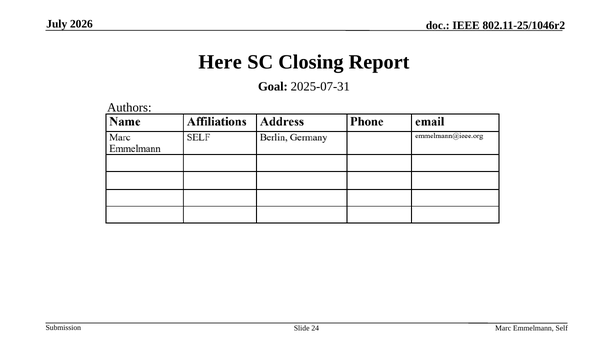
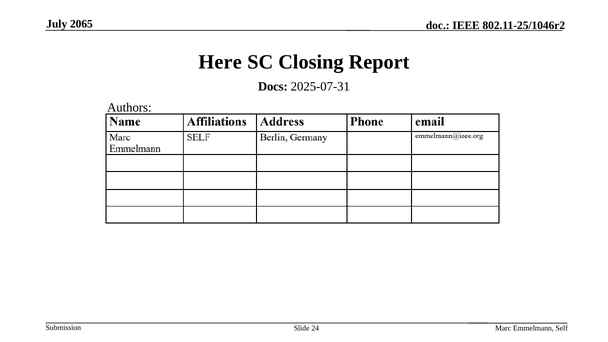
2026: 2026 -> 2065
Goal: Goal -> Docs
